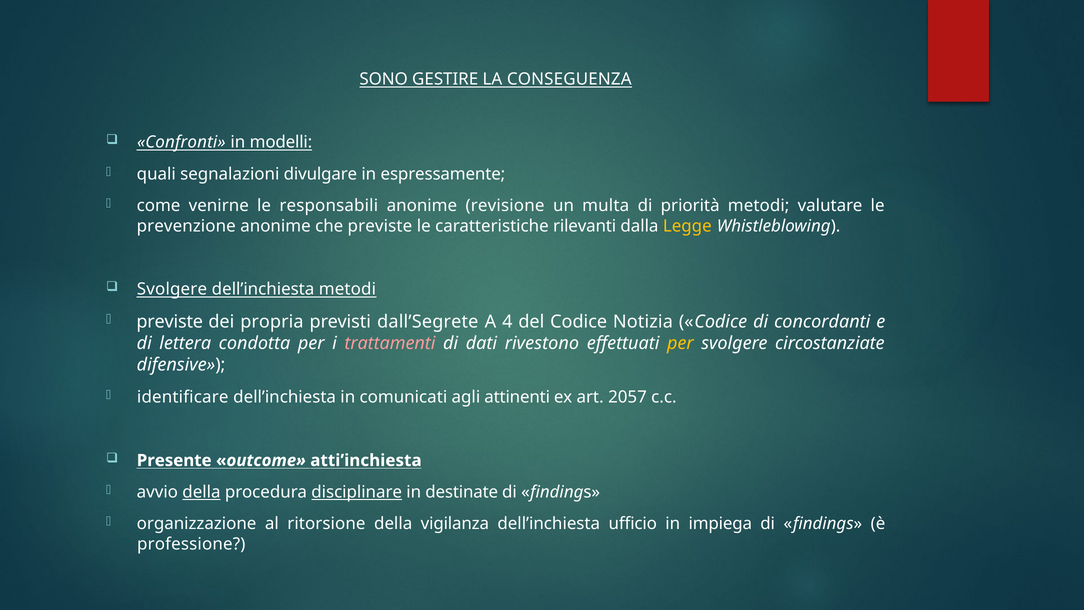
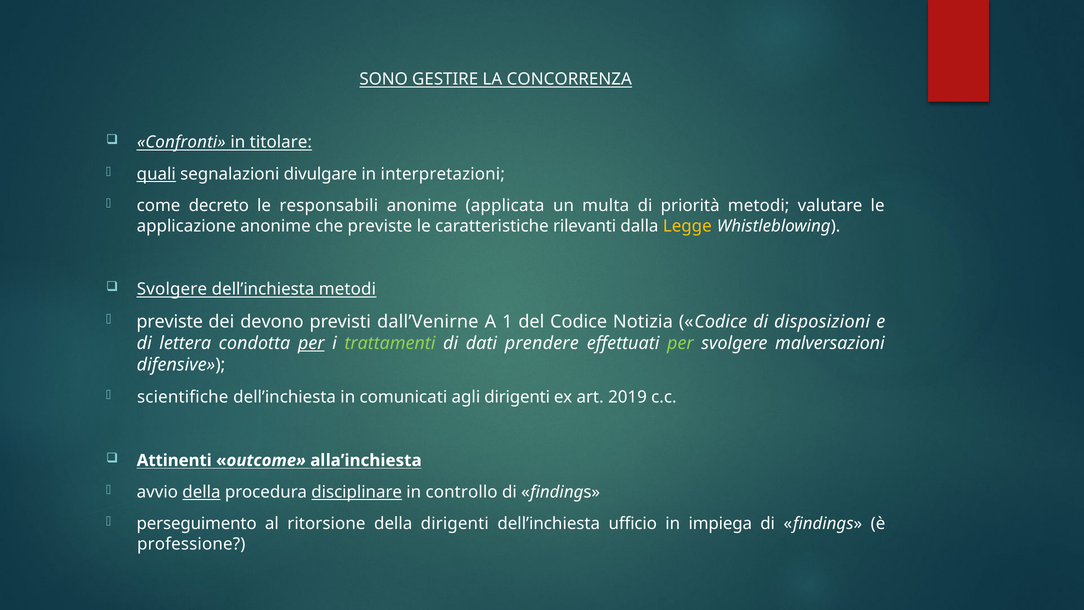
CONSEGUENZA: CONSEGUENZA -> CONCORRENZA
modelli: modelli -> titolare
quali underline: none -> present
espressamente: espressamente -> interpretazioni
venirne: venirne -> decreto
revisione: revisione -> applicata
prevenzione: prevenzione -> applicazione
propria: propria -> devono
dall’Segrete: dall’Segrete -> dall’Venirne
4: 4 -> 1
concordanti: concordanti -> disposizioni
per at (311, 343) underline: none -> present
trattamenti colour: pink -> light green
rivestono: rivestono -> prendere
per at (680, 343) colour: yellow -> light green
circostanziate: circostanziate -> malversazioni
identificare: identificare -> scientifiche
agli attinenti: attinenti -> dirigenti
2057: 2057 -> 2019
Presente: Presente -> Attinenti
atti’inchiesta: atti’inchiesta -> alla’inchiesta
destinate: destinate -> controllo
organizzazione: organizzazione -> perseguimento
della vigilanza: vigilanza -> dirigenti
